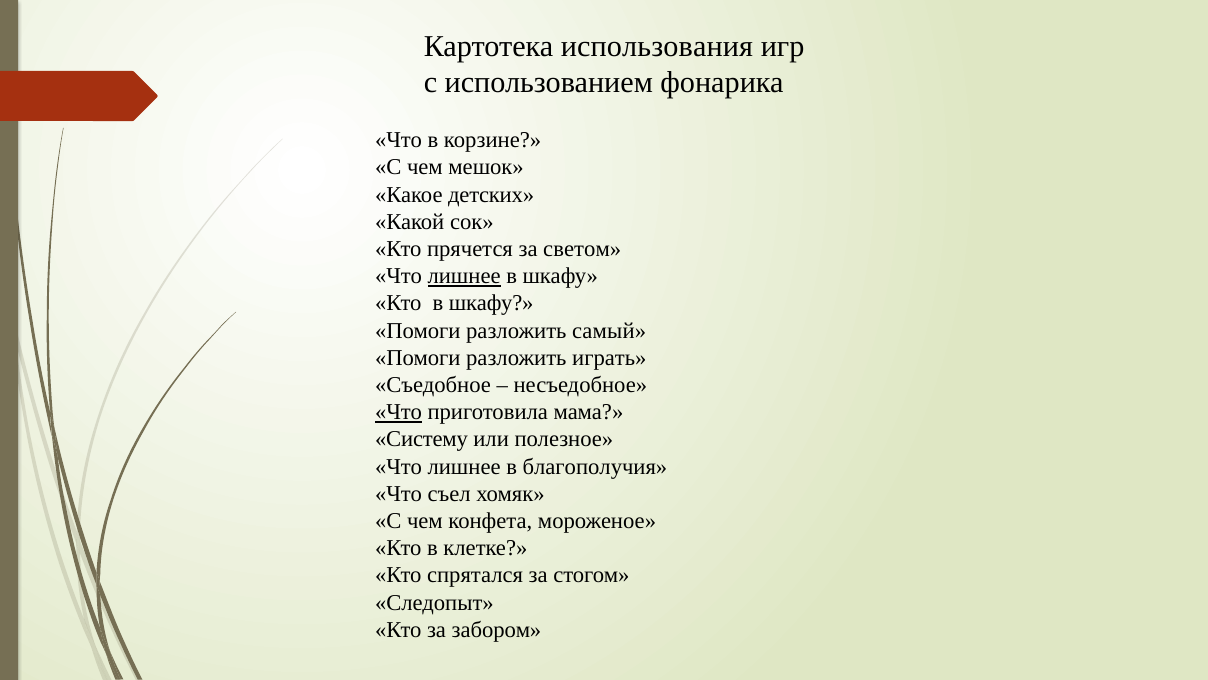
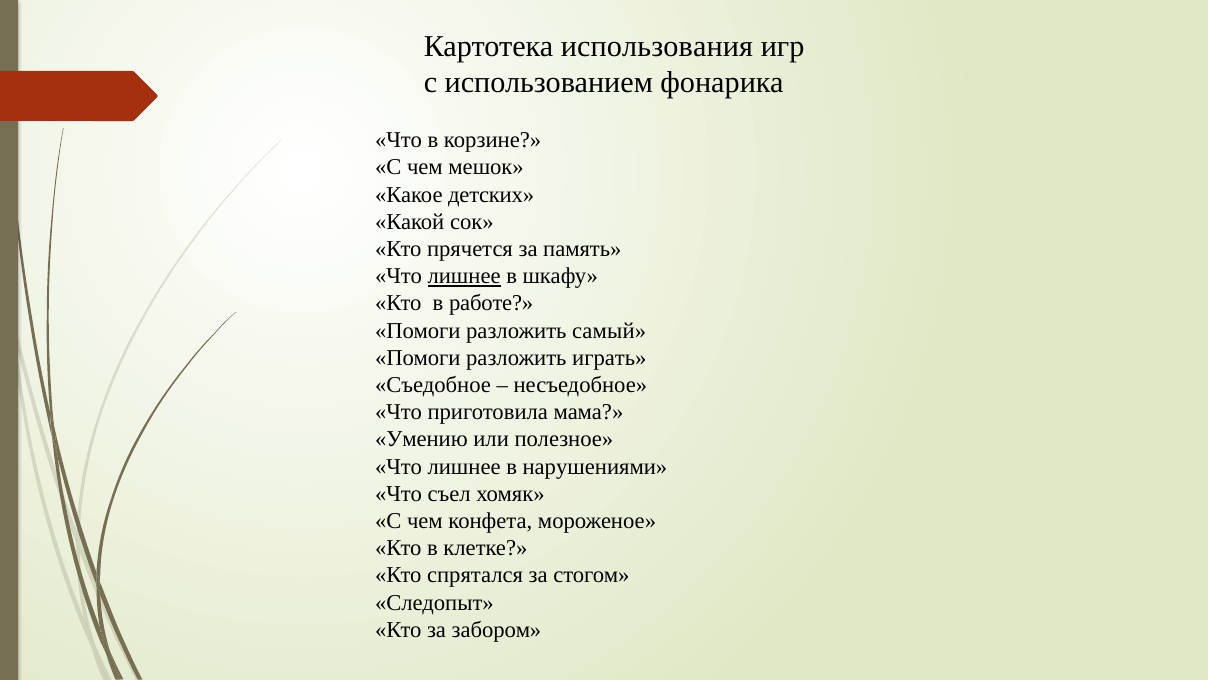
светом: светом -> память
Кто в шкафу: шкафу -> работе
Что at (399, 412) underline: present -> none
Систему: Систему -> Умению
благополучия: благополучия -> нарушениями
